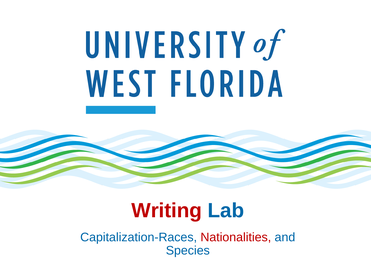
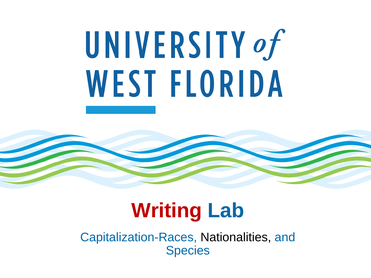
Nationalities colour: red -> black
